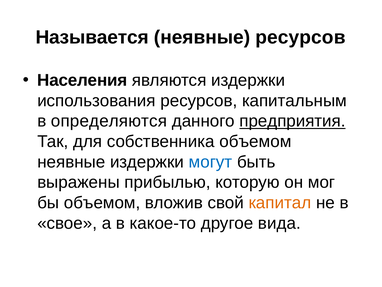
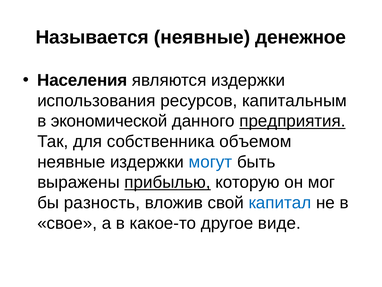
неявные ресурсов: ресурсов -> денежное
определяются: определяются -> экономической
прибылью underline: none -> present
бы объемом: объемом -> разность
капитал colour: orange -> blue
вида: вида -> виде
